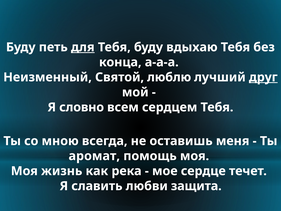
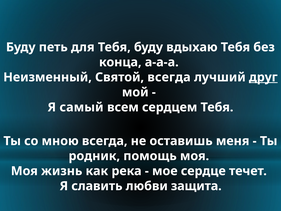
для underline: present -> none
Святой люблю: люблю -> всегда
словно: словно -> самый
аромат: аромат -> родник
